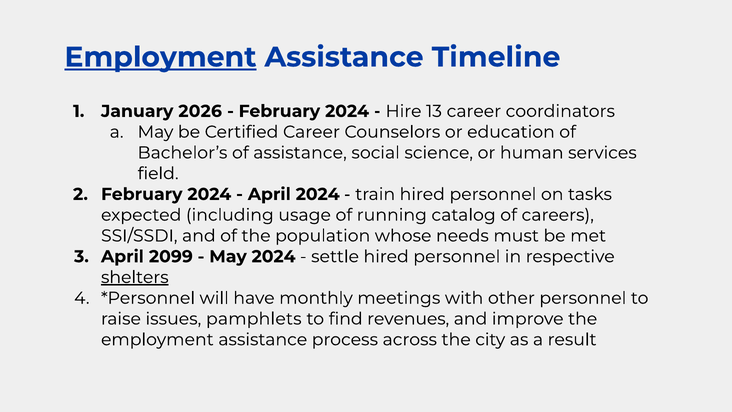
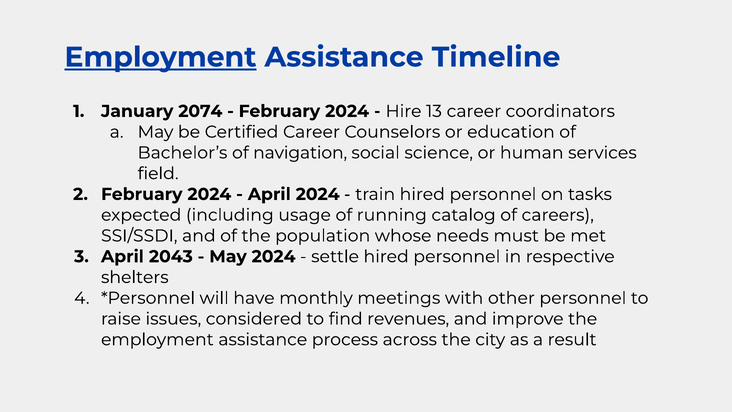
2026: 2026 -> 2074
of assistance: assistance -> navigation
2099: 2099 -> 2043
shelters underline: present -> none
pamphlets: pamphlets -> considered
